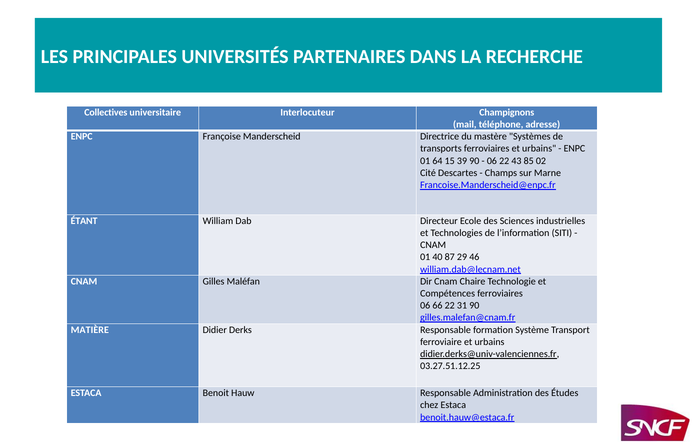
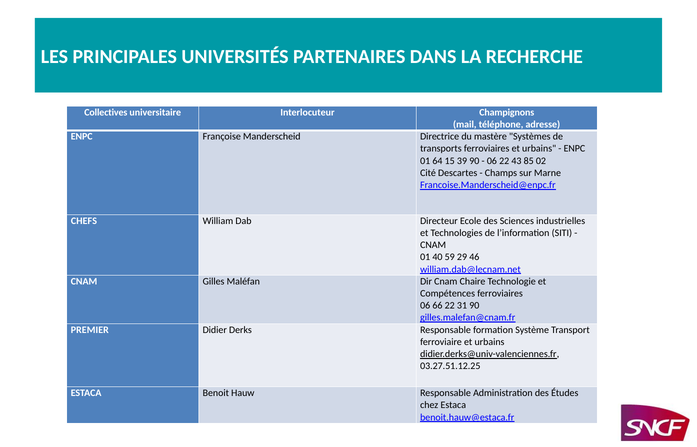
ÉTANT: ÉTANT -> CHEFS
87: 87 -> 59
MATIÈRE: MATIÈRE -> PREMIER
